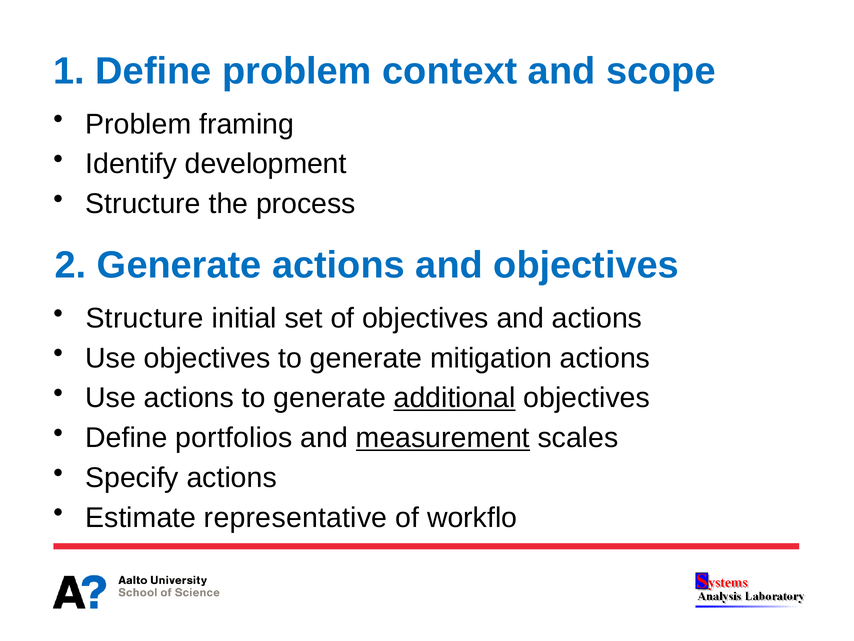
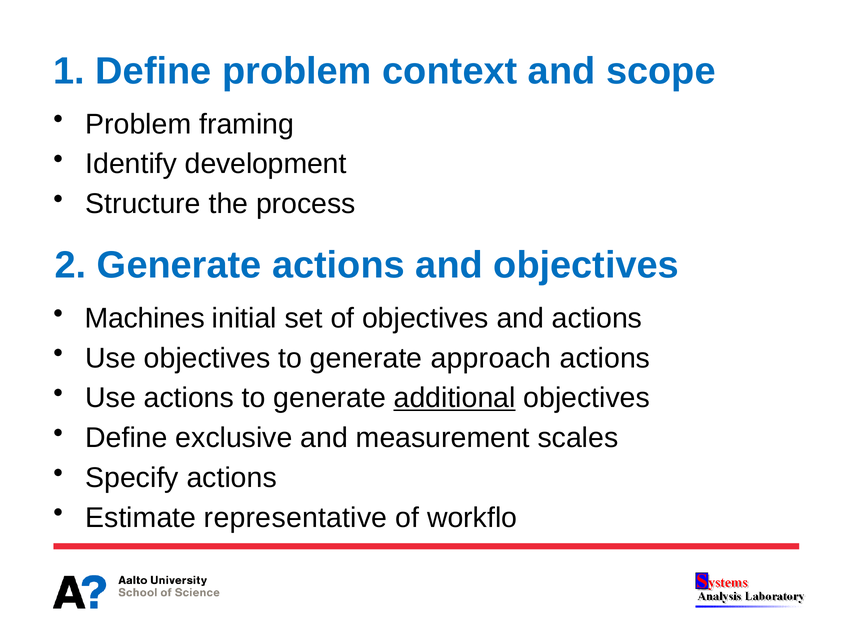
Structure at (145, 318): Structure -> Machines
mitigation: mitigation -> approach
portfolios: portfolios -> exclusive
measurement underline: present -> none
